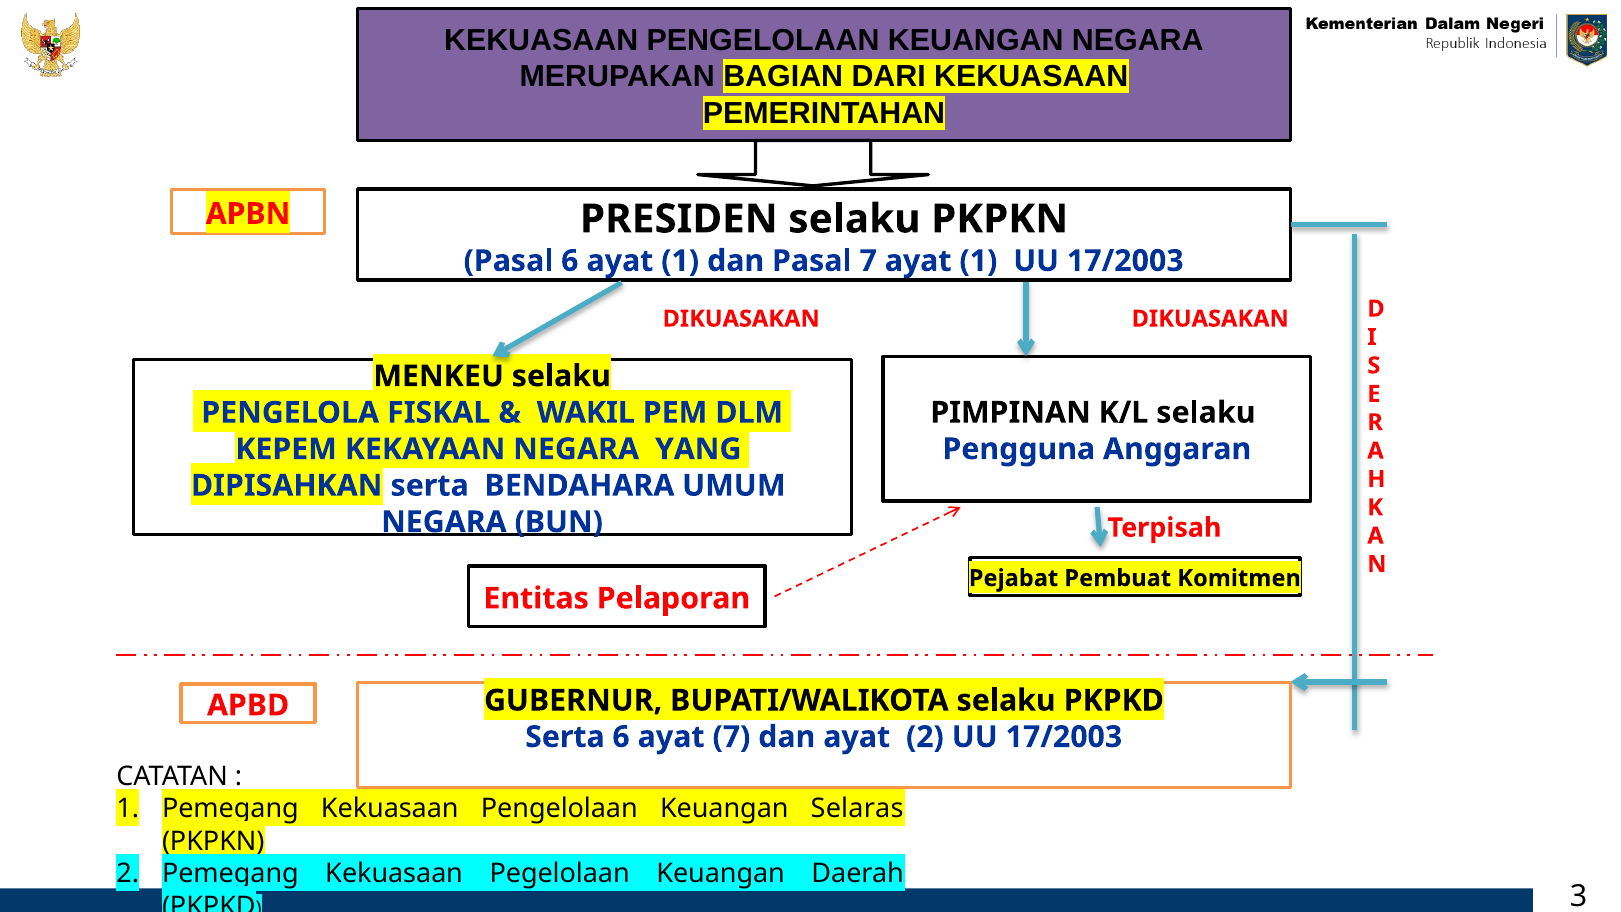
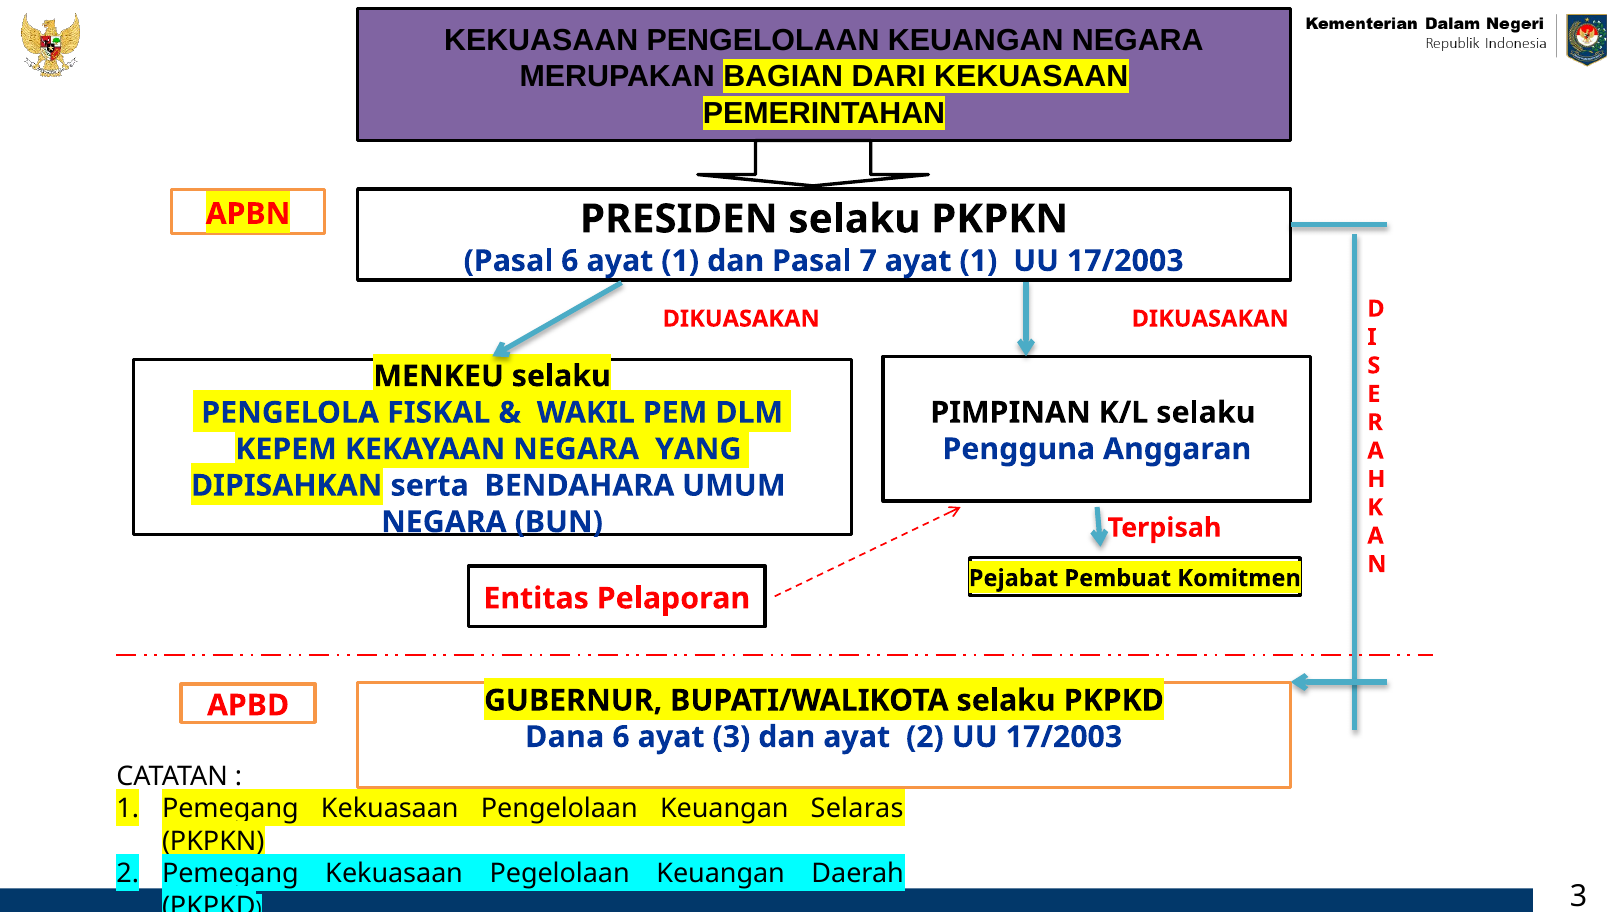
Serta at (565, 737): Serta -> Dana
ayat 7: 7 -> 3
